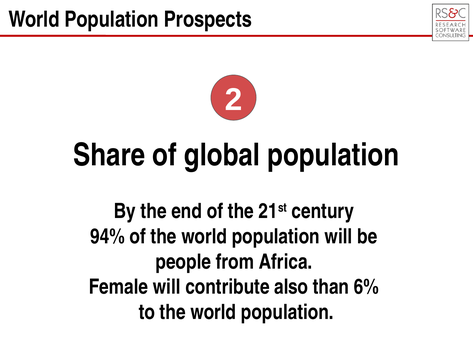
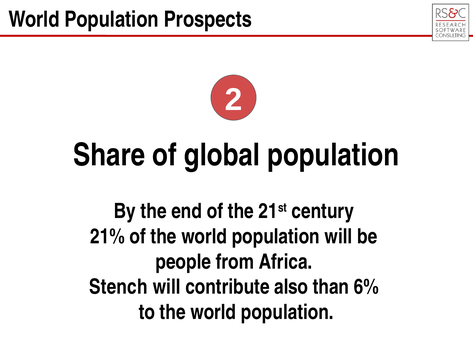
94%: 94% -> 21%
Female: Female -> Stench
